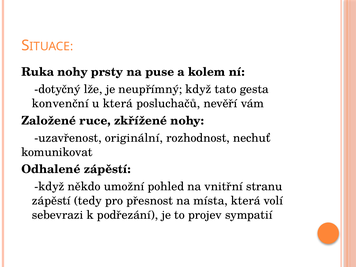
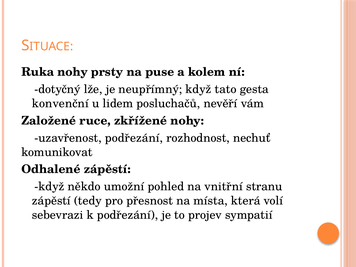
u která: která -> lidem
uzavřenost originální: originální -> podřezání
